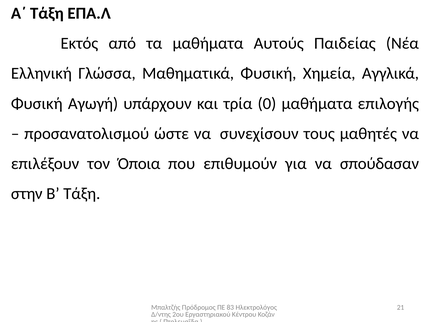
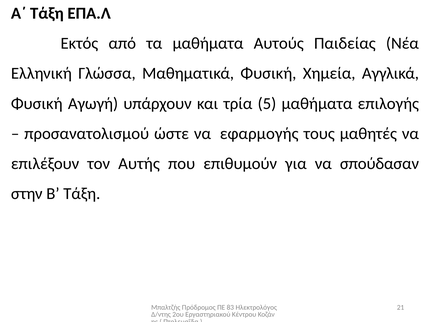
0: 0 -> 5
συνεχίσουν: συνεχίσουν -> εφαρμογής
Όποια: Όποια -> Αυτής
